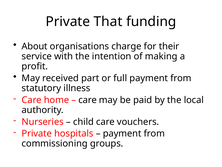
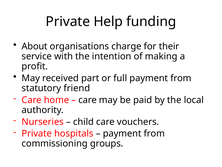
That: That -> Help
illness: illness -> friend
